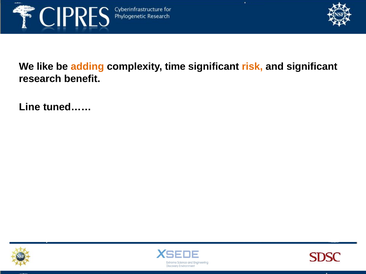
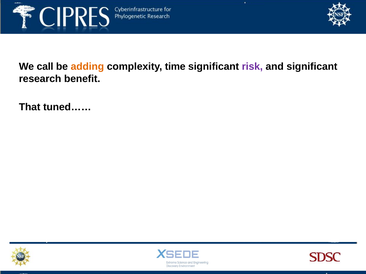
like: like -> call
risk colour: orange -> purple
Line: Line -> That
